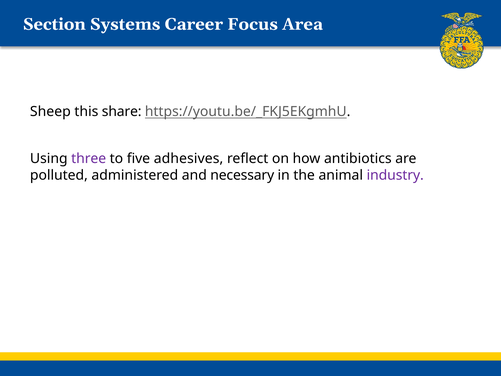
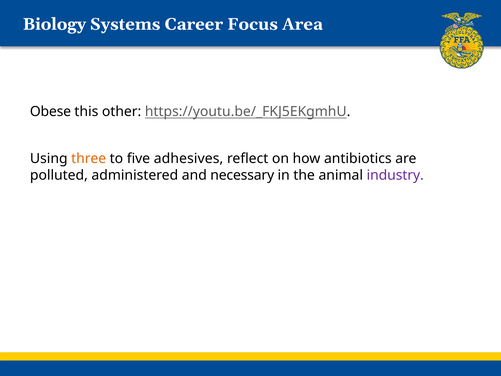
Section: Section -> Biology
Sheep: Sheep -> Obese
share: share -> other
three colour: purple -> orange
